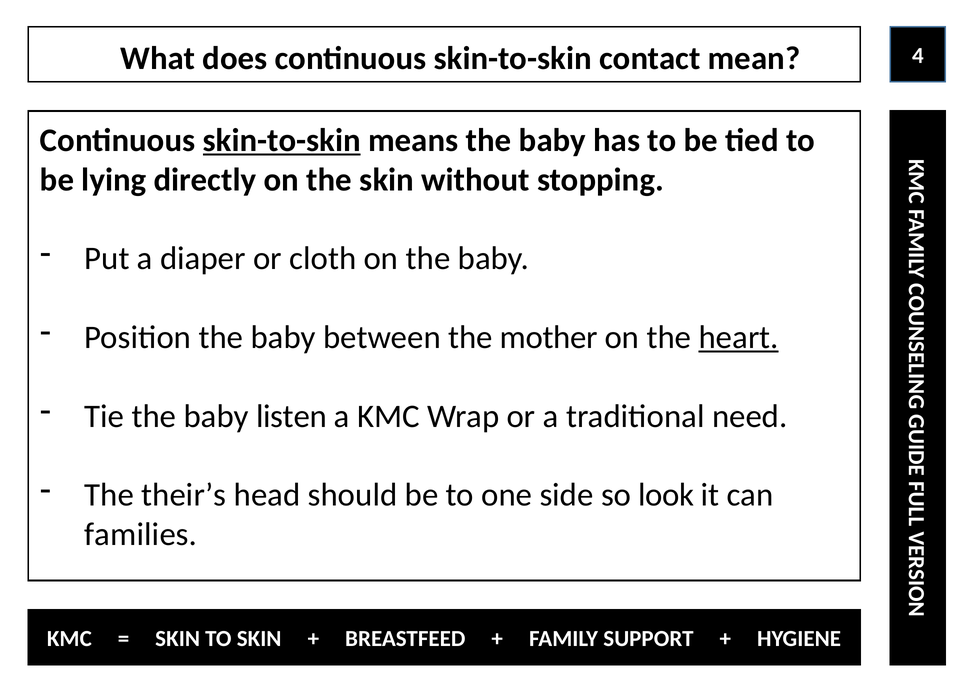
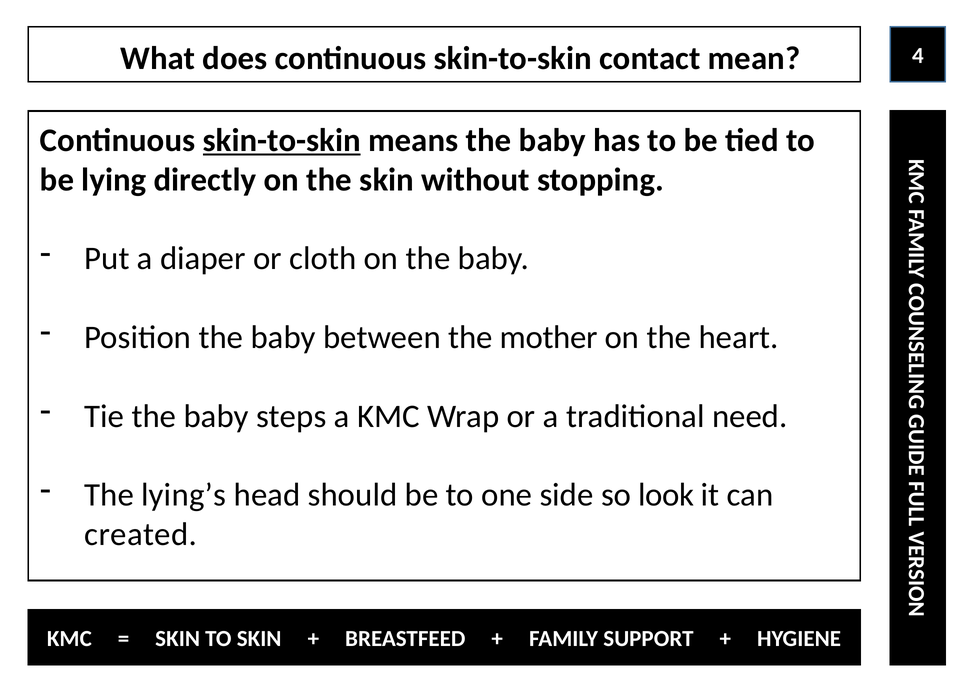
heart underline: present -> none
listen: listen -> steps
their’s: their’s -> lying’s
families: families -> created
